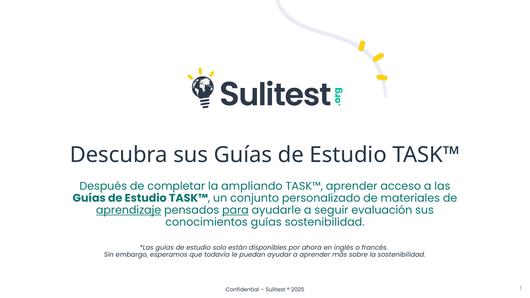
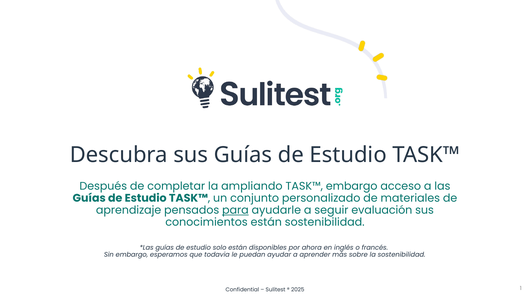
TASK™ aprender: aprender -> embargo
aprendizaje underline: present -> none
conocimientos guías: guías -> están
